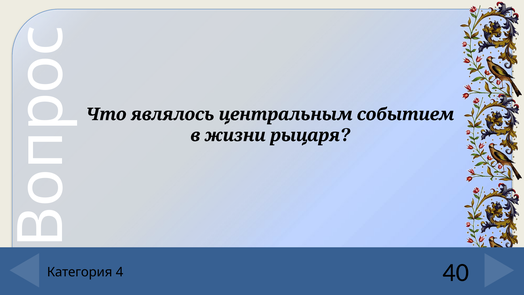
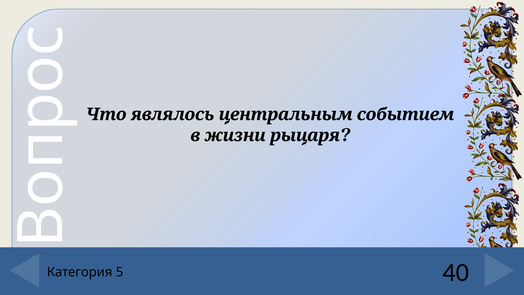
4: 4 -> 5
